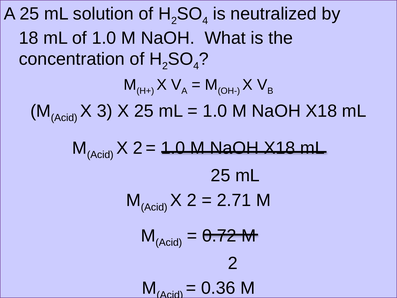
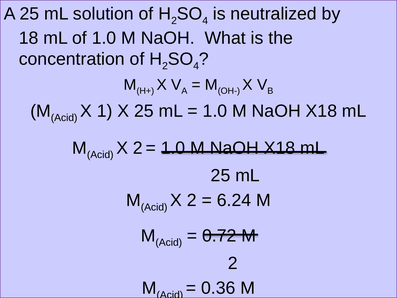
3: 3 -> 1
2.71: 2.71 -> 6.24
